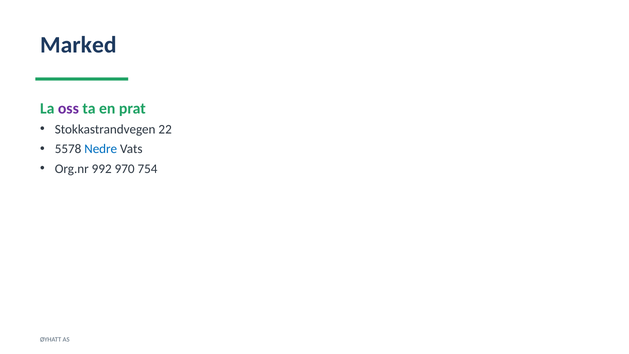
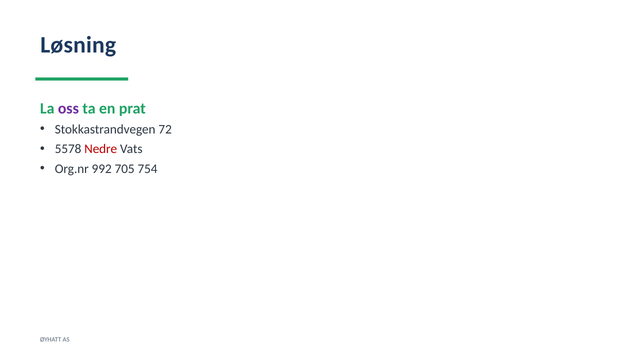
Marked: Marked -> Løsning
22: 22 -> 72
Nedre colour: blue -> red
970: 970 -> 705
